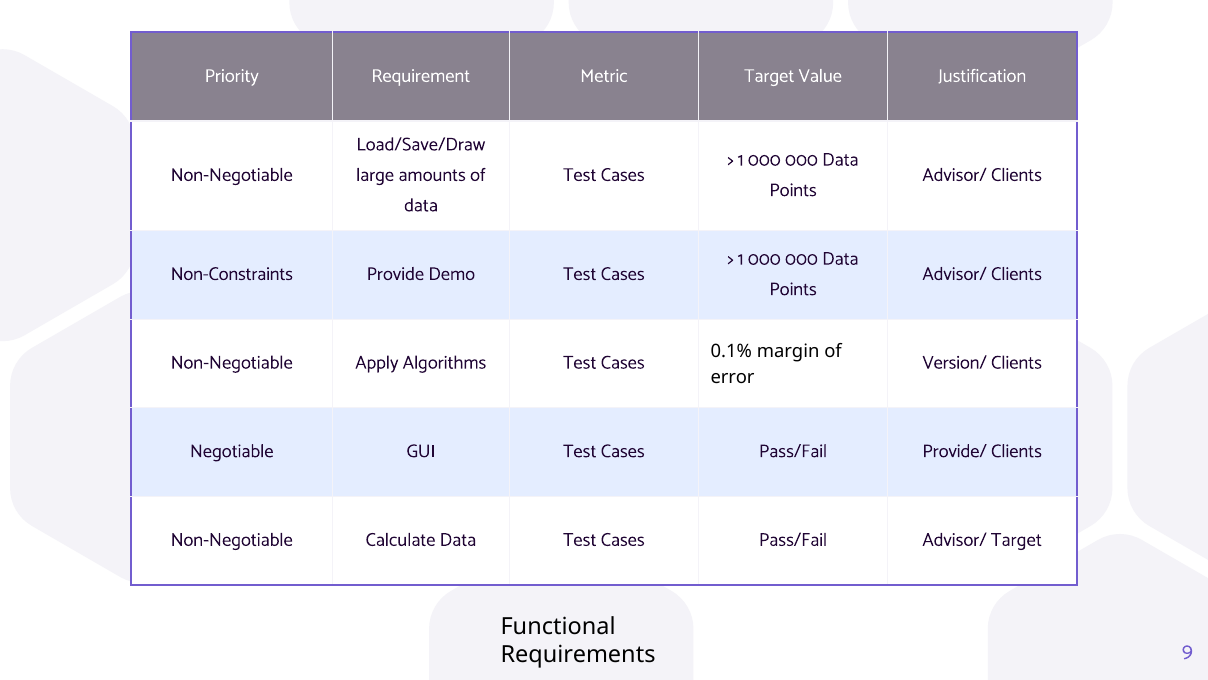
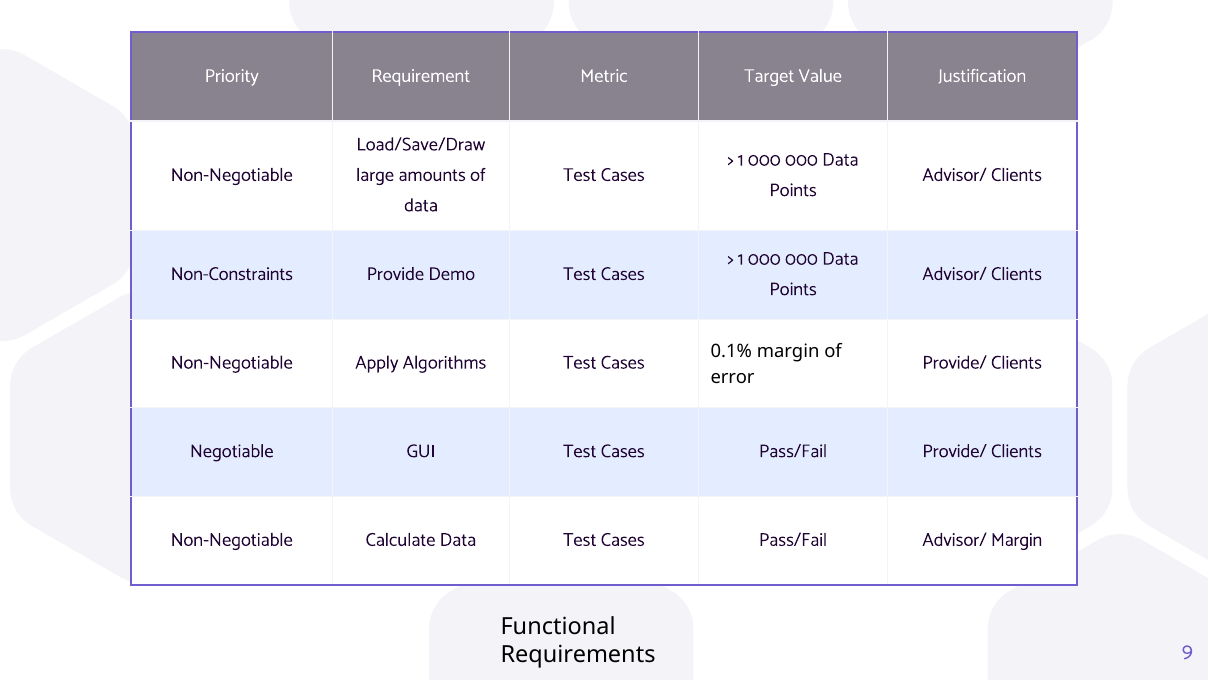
Version/ at (955, 362): Version/ -> Provide/
Advisor/ Target: Target -> Margin
